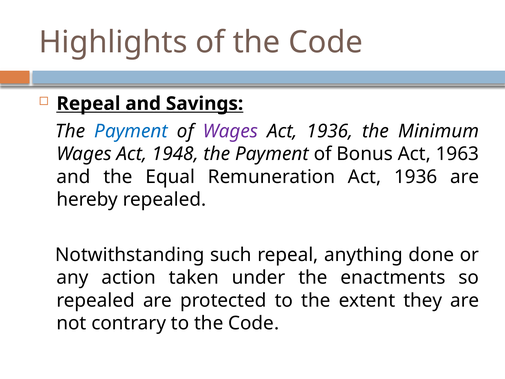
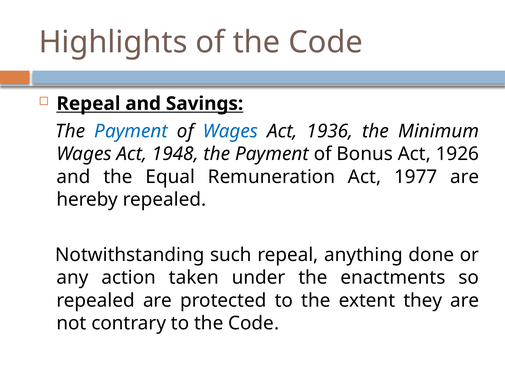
Wages at (230, 131) colour: purple -> blue
1963: 1963 -> 1926
Remuneration Act 1936: 1936 -> 1977
